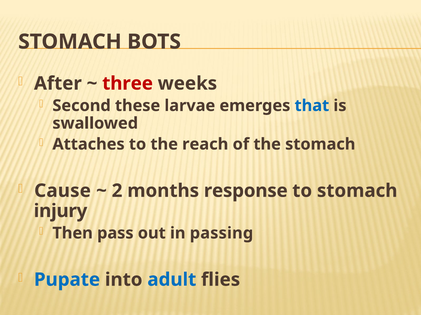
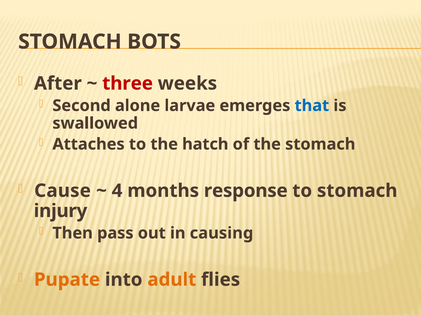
these: these -> alone
reach: reach -> hatch
2: 2 -> 4
passing: passing -> causing
Pupate colour: blue -> orange
adult colour: blue -> orange
